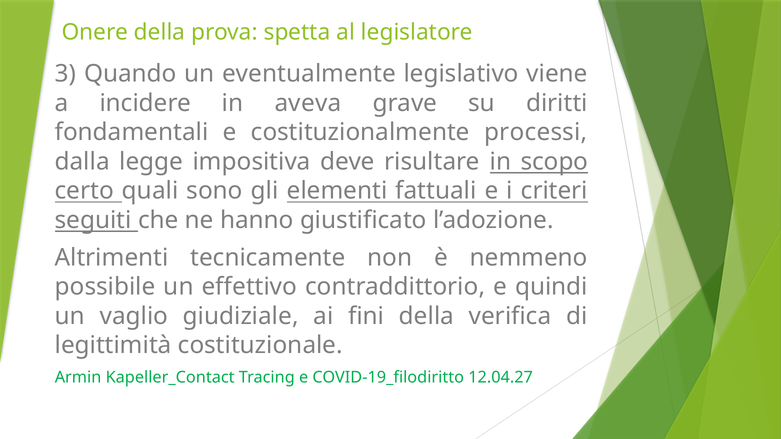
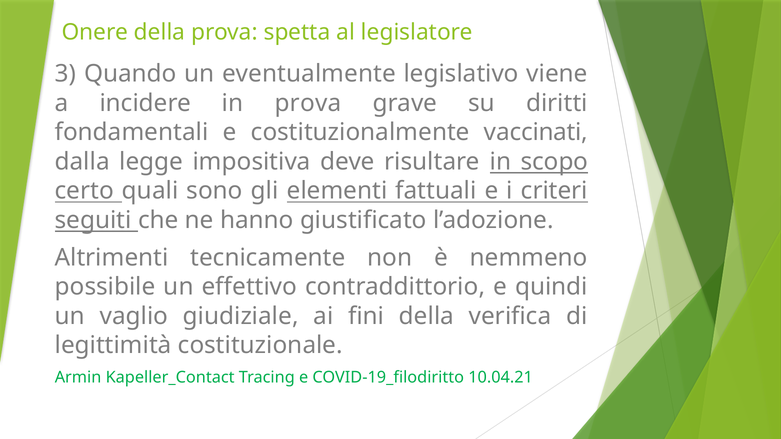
in aveva: aveva -> prova
processi: processi -> vaccinati
12.04.27: 12.04.27 -> 10.04.21
